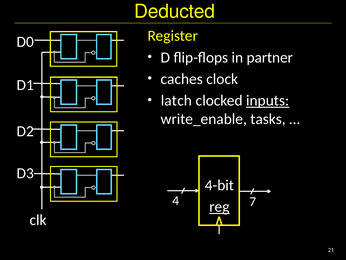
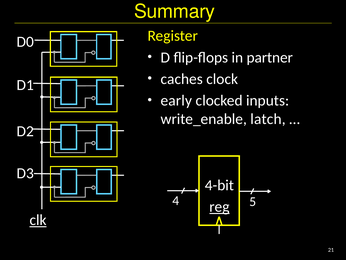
Deducted: Deducted -> Summary
latch: latch -> early
inputs underline: present -> none
tasks: tasks -> latch
7: 7 -> 5
clk underline: none -> present
